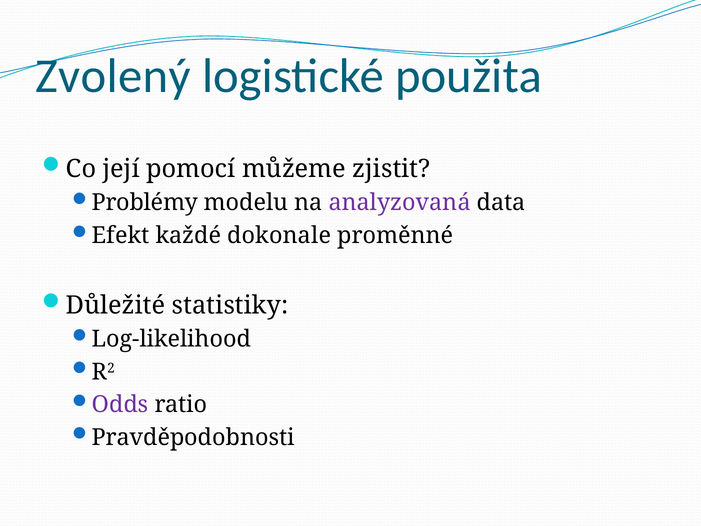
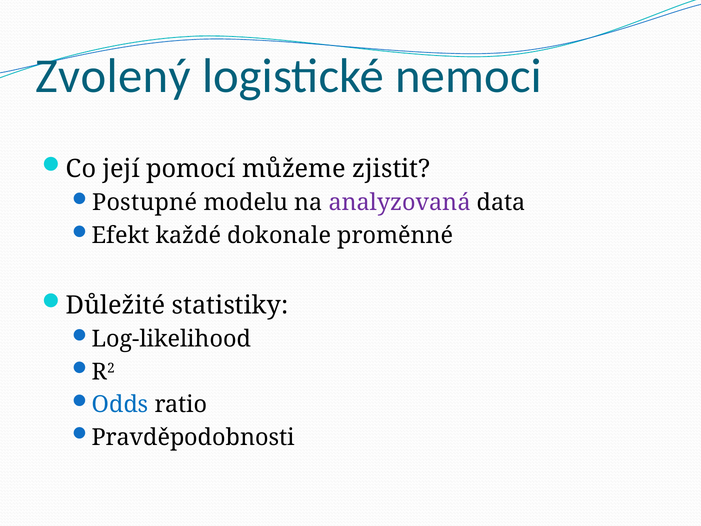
použita: použita -> nemoci
Problémy: Problémy -> Postupné
Odds colour: purple -> blue
